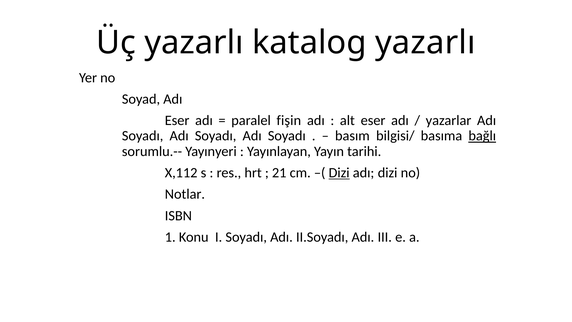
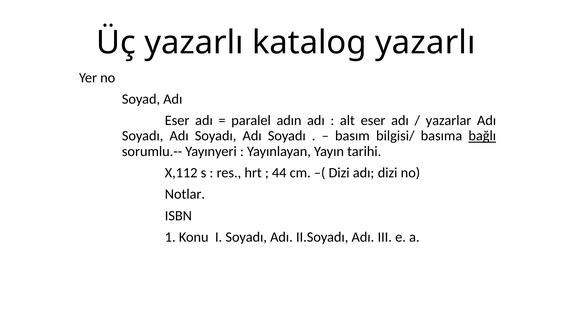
fişin: fişin -> adın
21: 21 -> 44
Dizi at (339, 173) underline: present -> none
